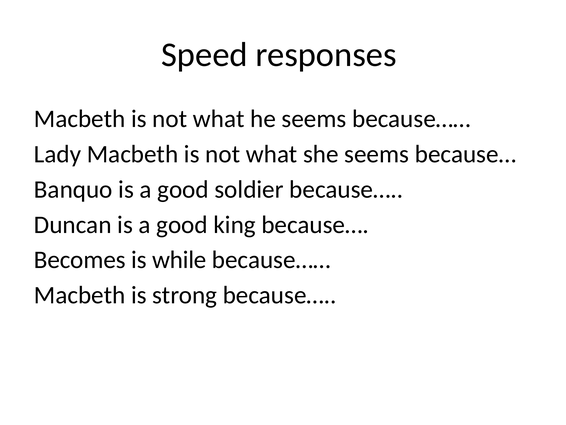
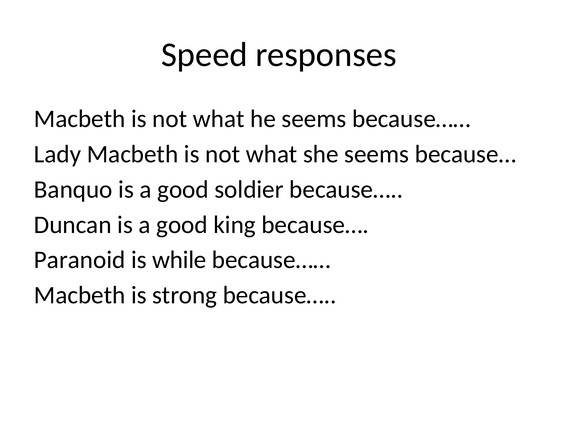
Becomes: Becomes -> Paranoid
